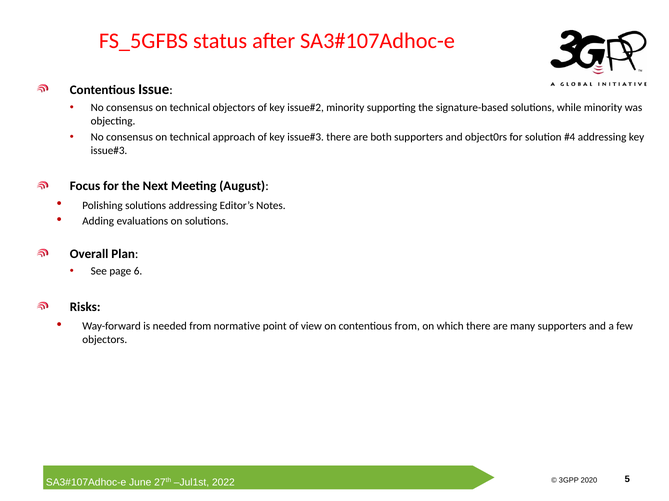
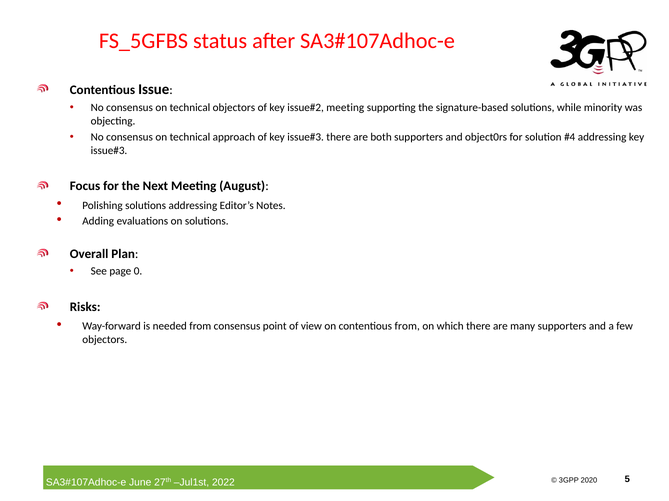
minority at (345, 108): minority -> meeting
6: 6 -> 0
from normative: normative -> consensus
